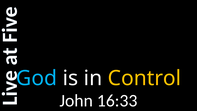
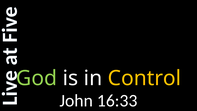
God colour: light blue -> light green
